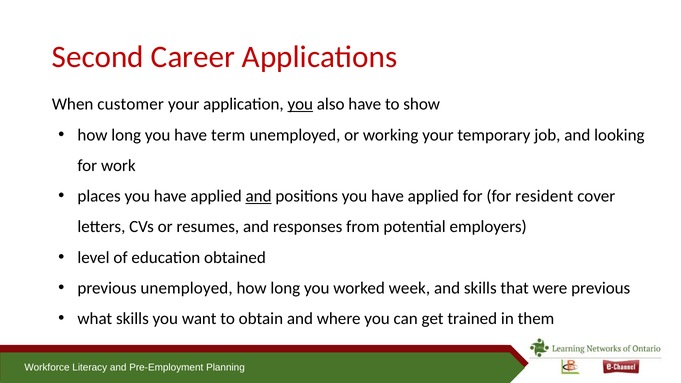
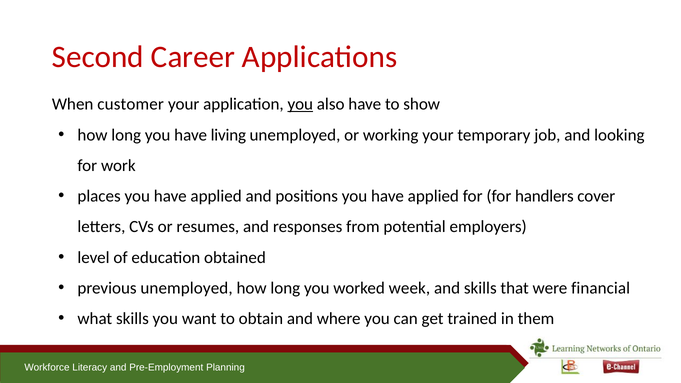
term: term -> living
and at (259, 196) underline: present -> none
resident: resident -> handlers
were previous: previous -> financial
